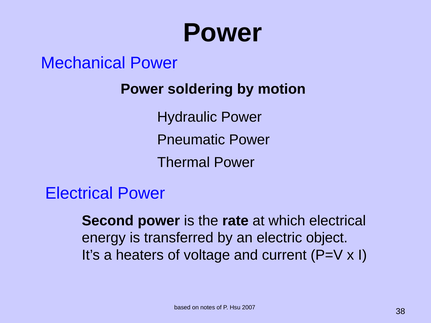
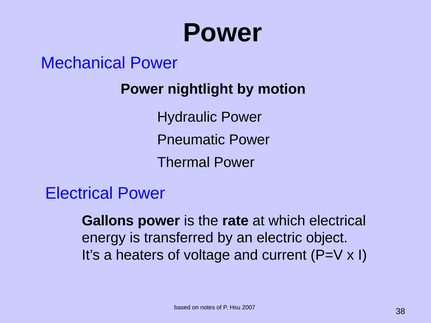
soldering: soldering -> nightlight
Second: Second -> Gallons
